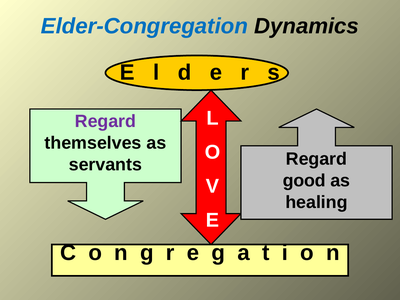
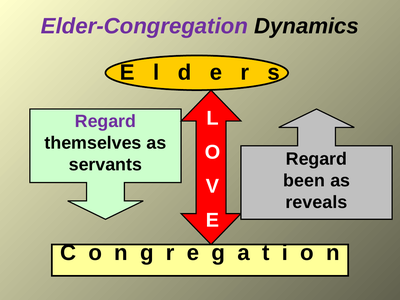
Elder-Congregation colour: blue -> purple
good: good -> been
healing: healing -> reveals
